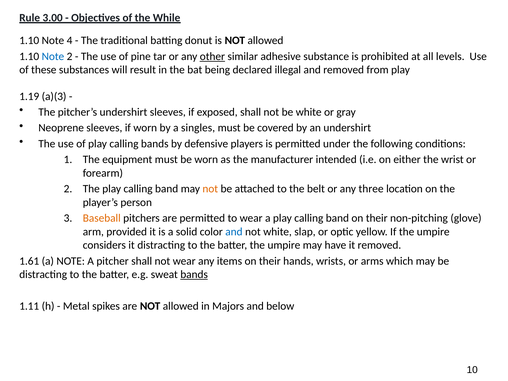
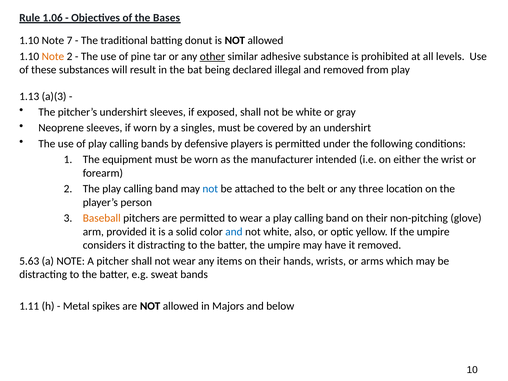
3.00: 3.00 -> 1.06
While: While -> Bases
4: 4 -> 7
Note at (53, 56) colour: blue -> orange
1.19: 1.19 -> 1.13
not at (210, 189) colour: orange -> blue
slap: slap -> also
1.61: 1.61 -> 5.63
bands at (194, 275) underline: present -> none
